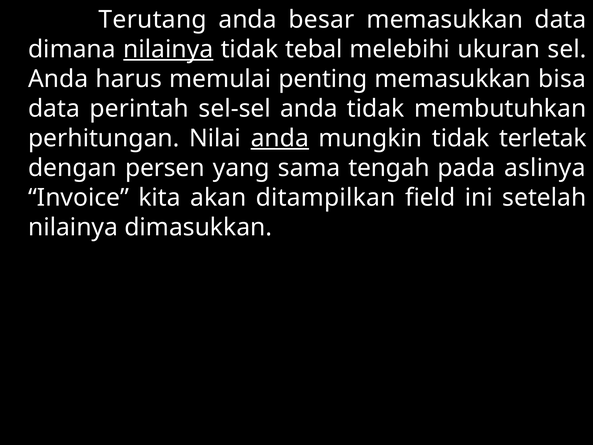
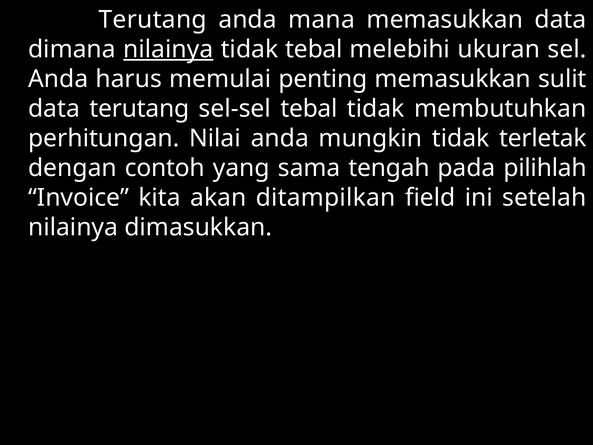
besar: besar -> mana
bisa: bisa -> sulit
data perintah: perintah -> terutang
sel-sel anda: anda -> tebal
anda at (280, 138) underline: present -> none
persen: persen -> contoh
aslinya: aslinya -> pilihlah
